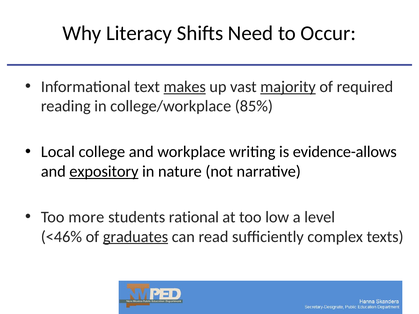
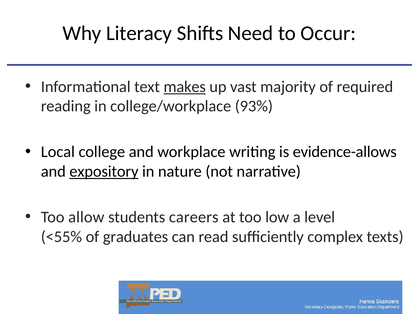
majority underline: present -> none
85%: 85% -> 93%
more: more -> allow
rational: rational -> careers
<46%: <46% -> <55%
graduates underline: present -> none
